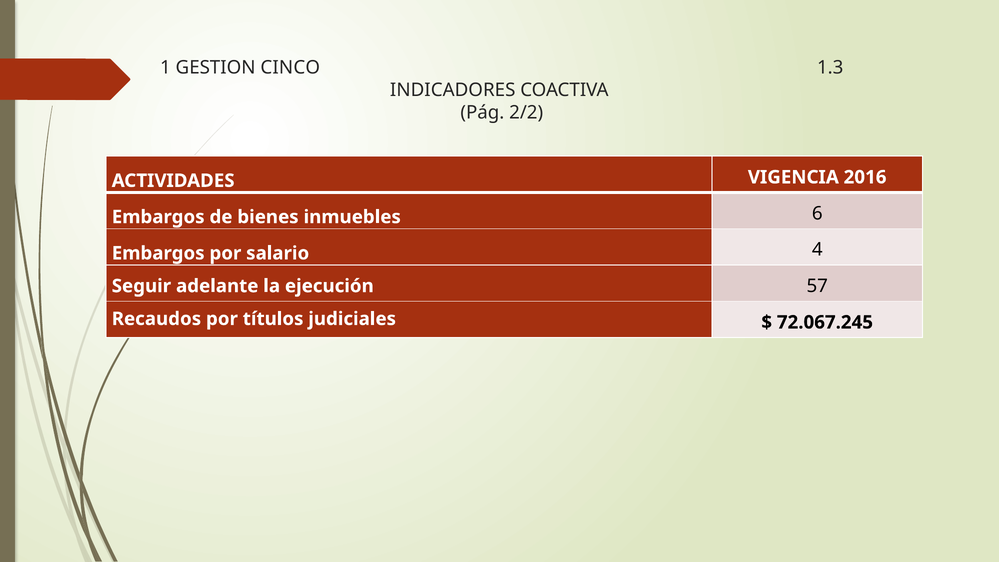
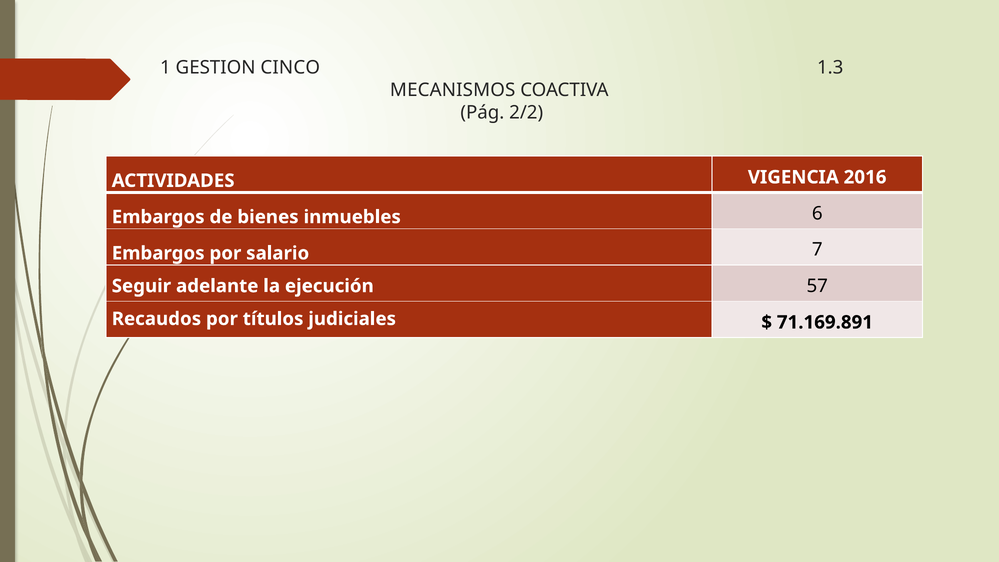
INDICADORES: INDICADORES -> MECANISMOS
4: 4 -> 7
72.067.245: 72.067.245 -> 71.169.891
